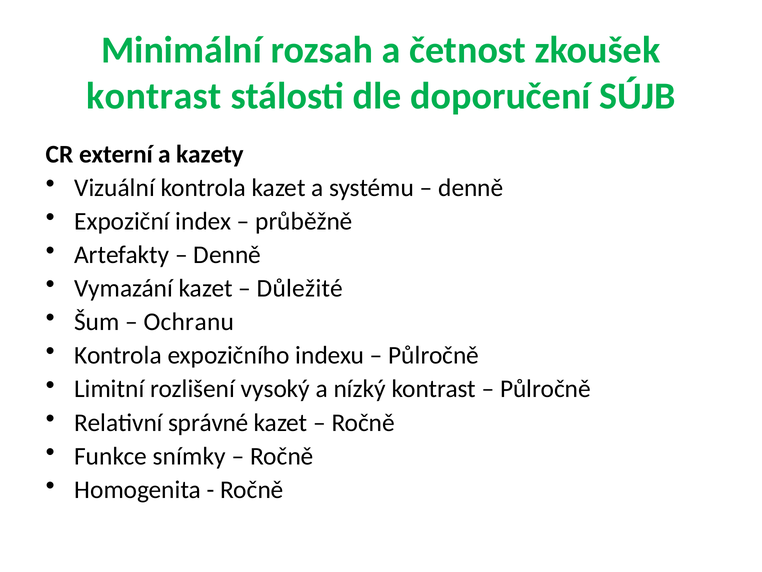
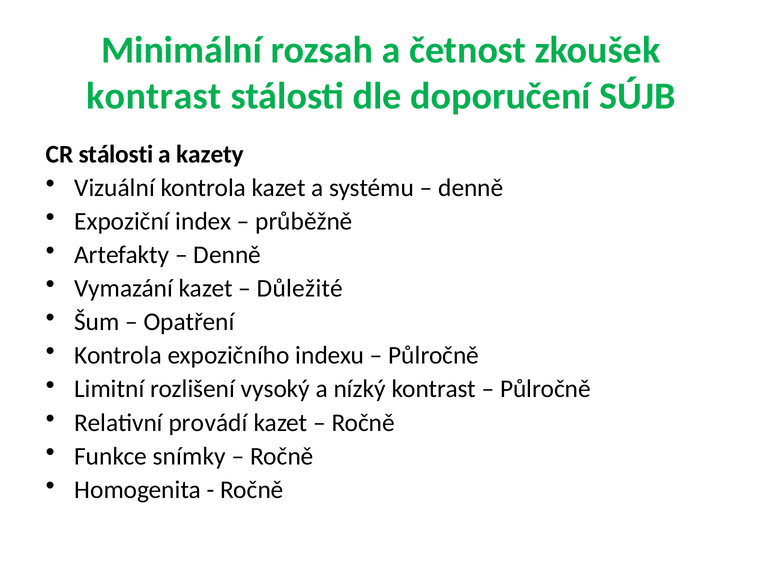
CR externí: externí -> stálosti
Ochranu: Ochranu -> Opatření
správné: správné -> provádí
